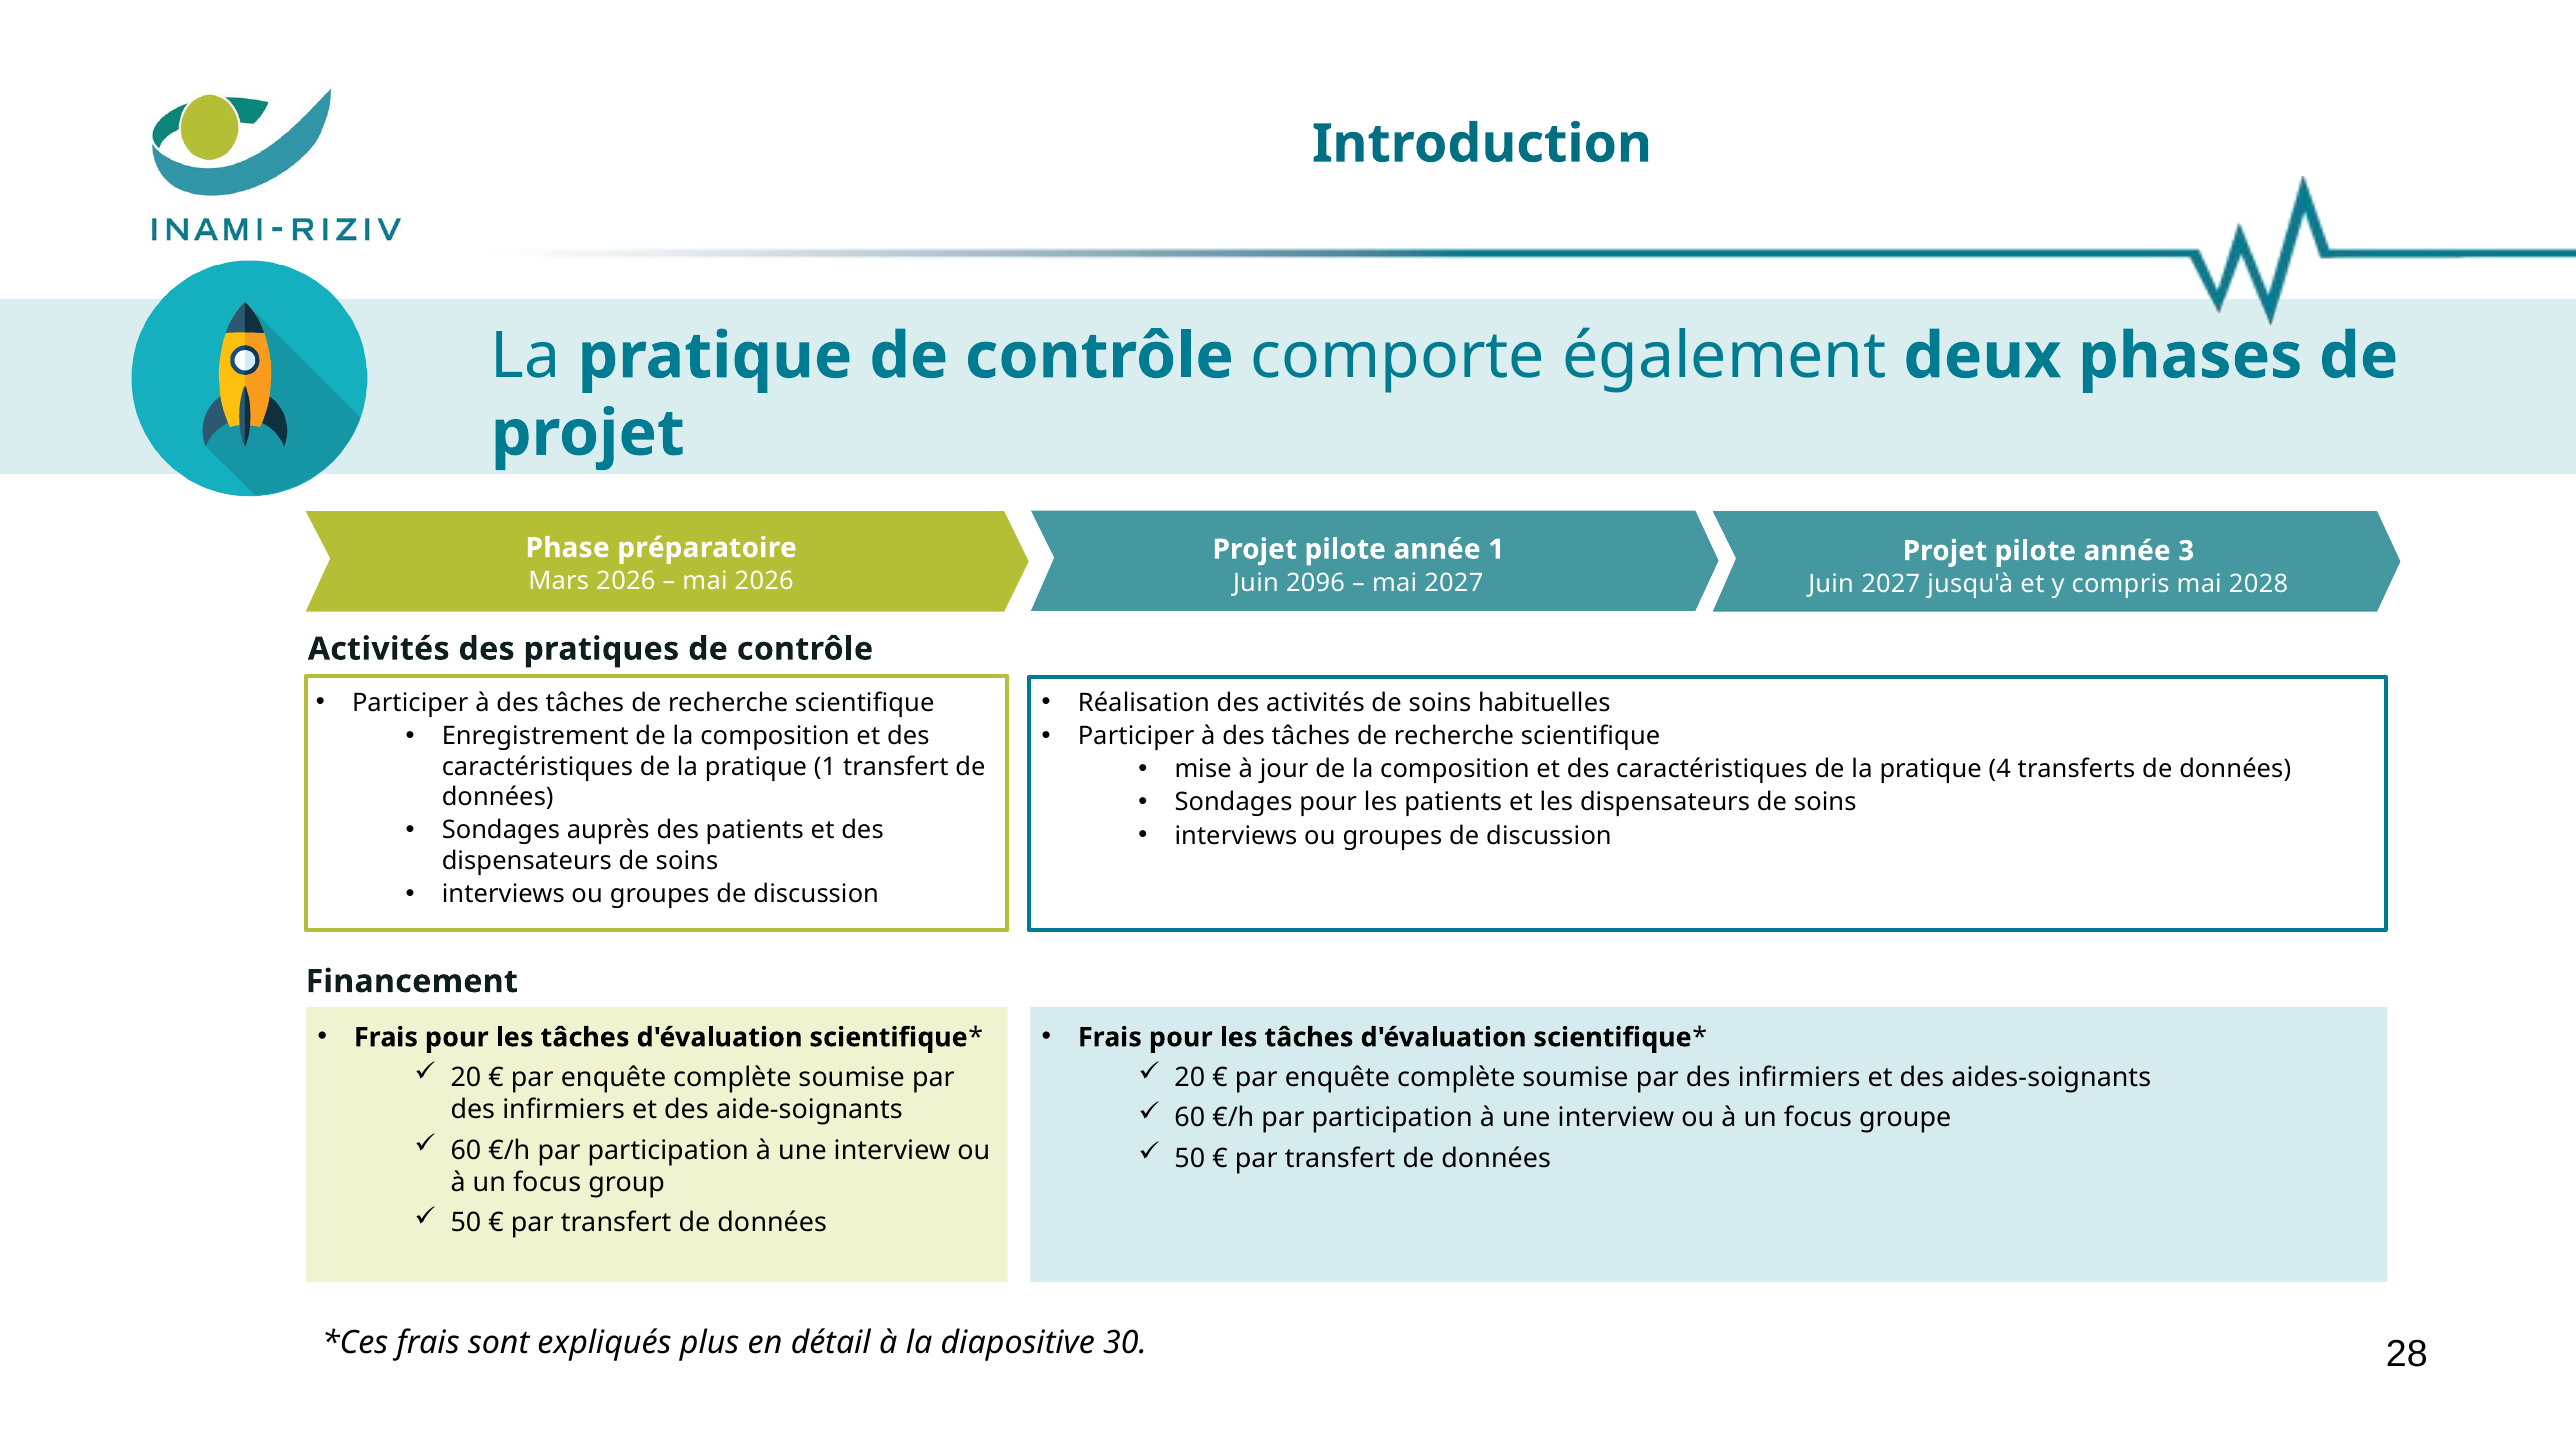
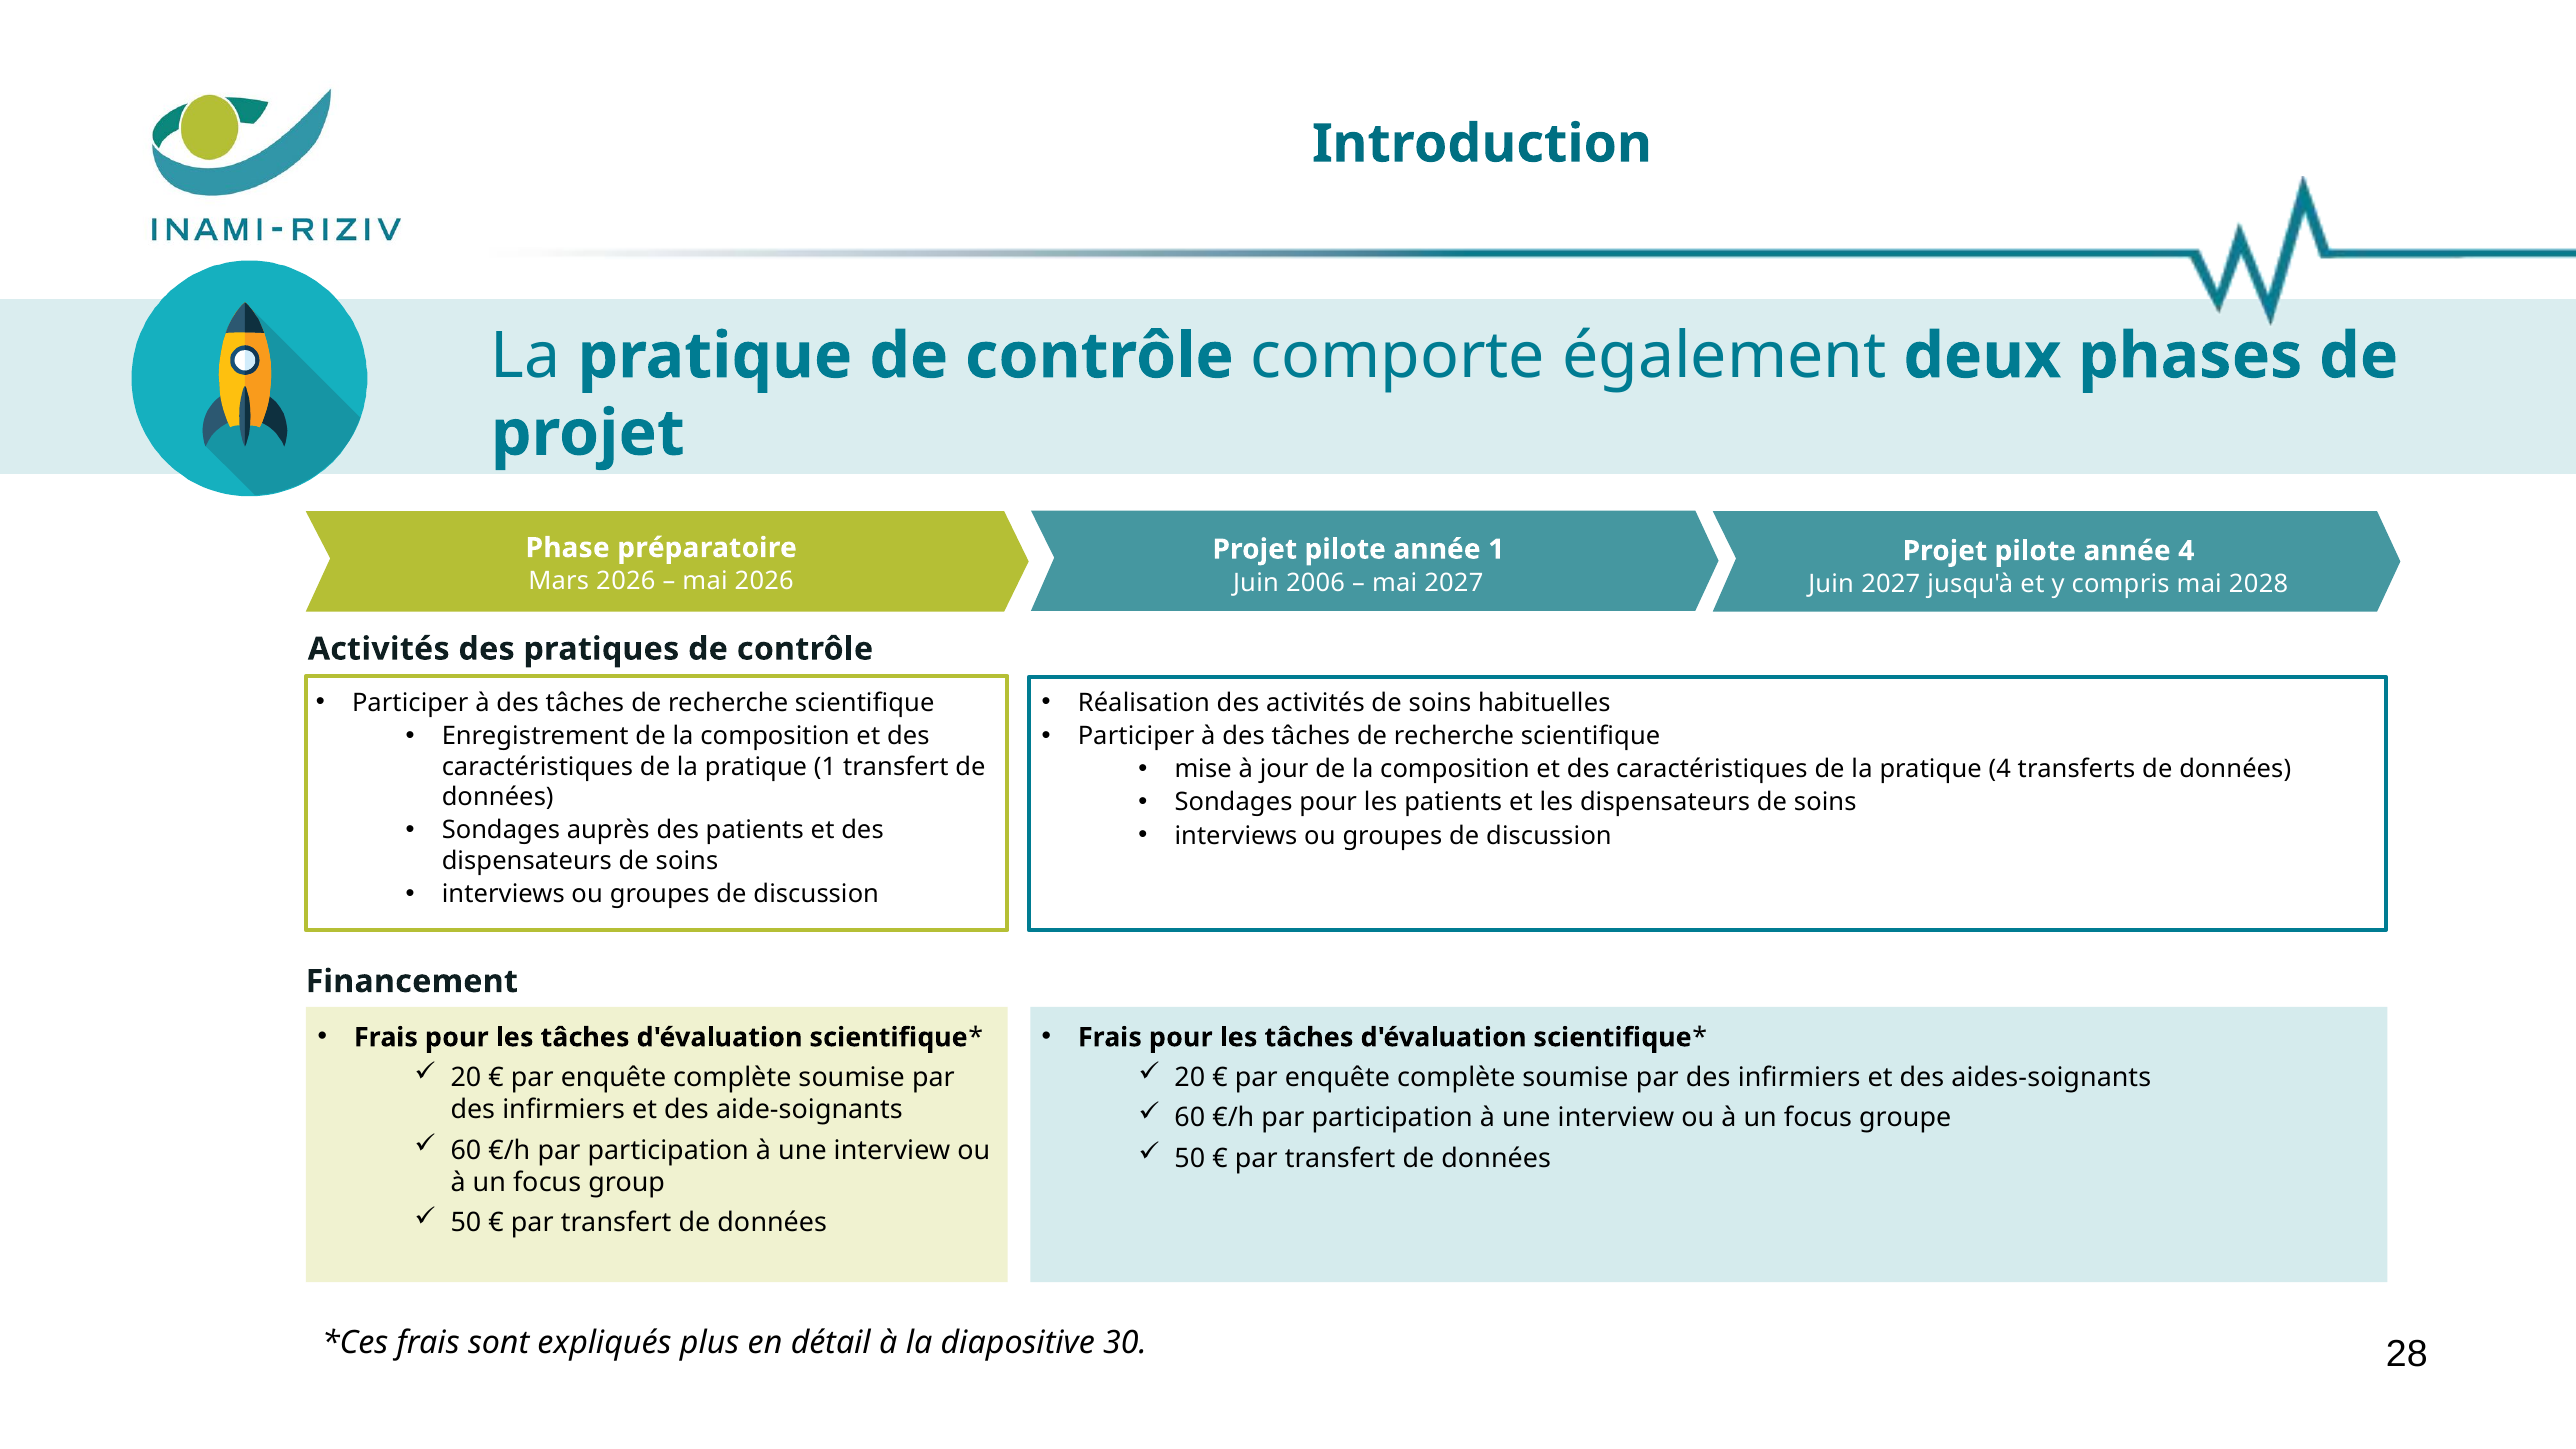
année 3: 3 -> 4
2096: 2096 -> 2006
